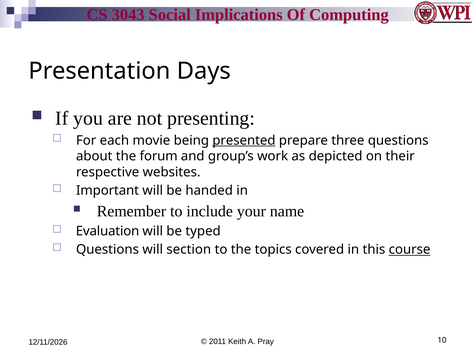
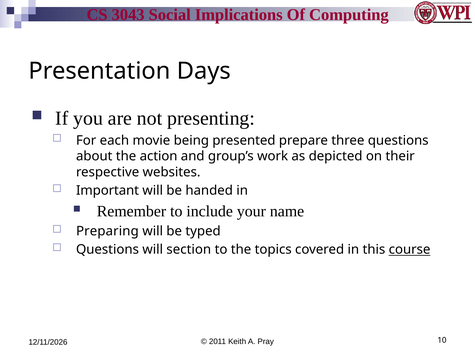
presented underline: present -> none
forum: forum -> action
Evaluation: Evaluation -> Preparing
